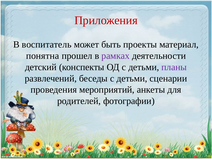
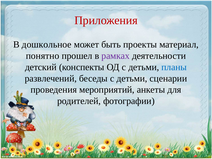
воспитатель: воспитатель -> дошкольное
понятна: понятна -> понятно
планы colour: purple -> blue
